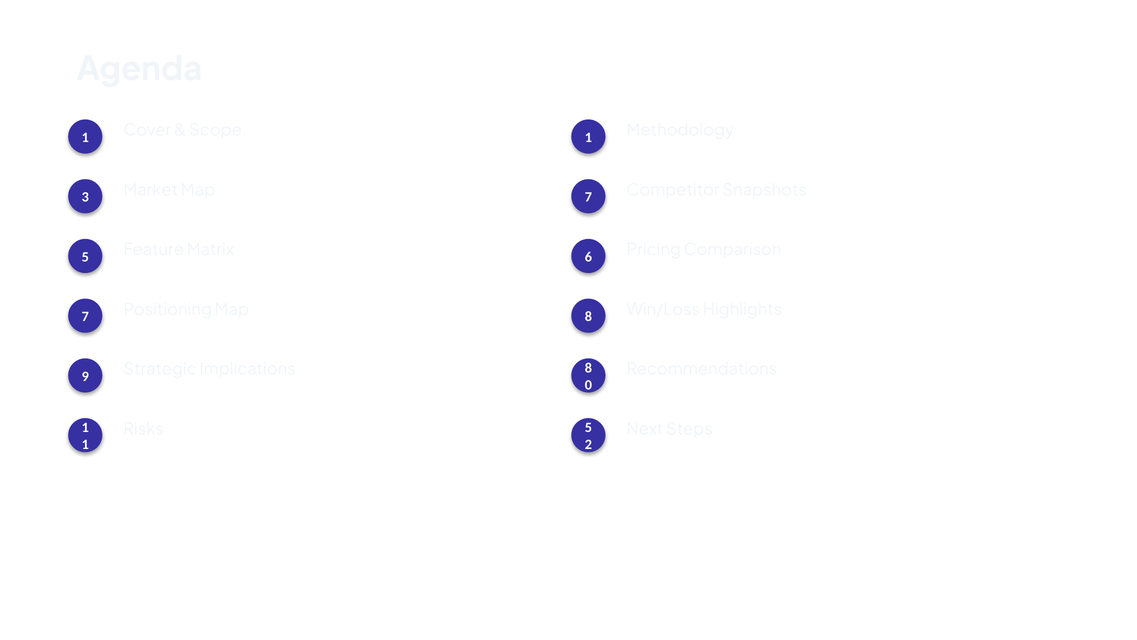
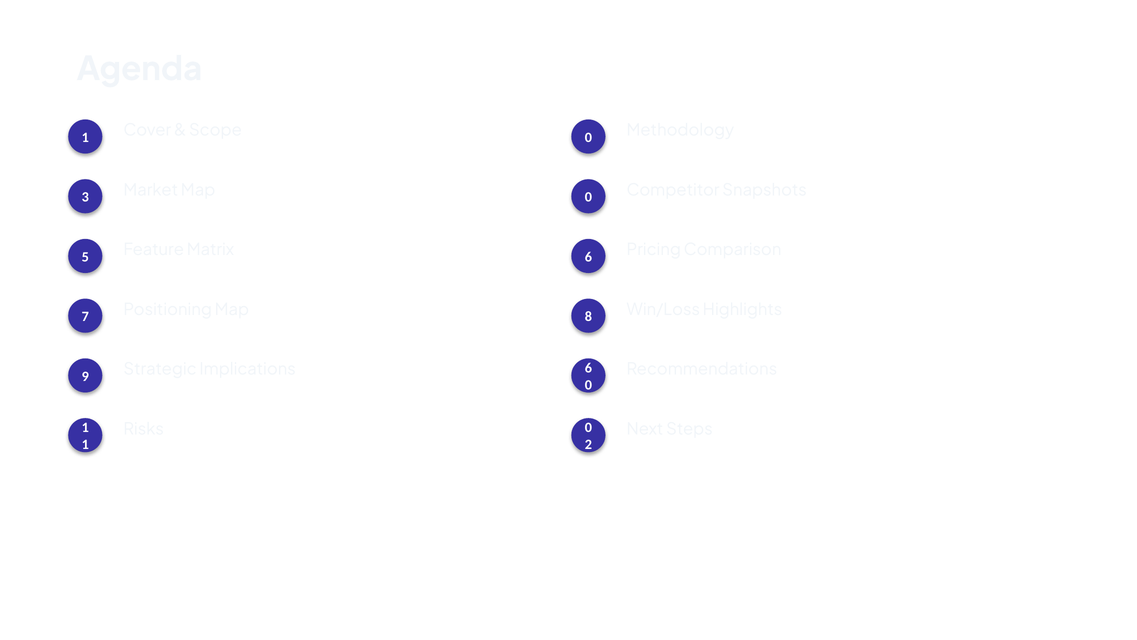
Scope 1: 1 -> 0
Map 7: 7 -> 0
Implications 8: 8 -> 6
Risks 5: 5 -> 0
